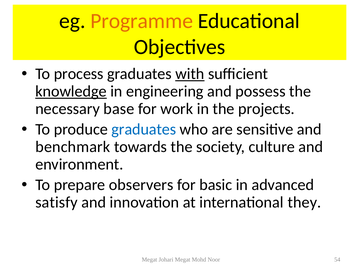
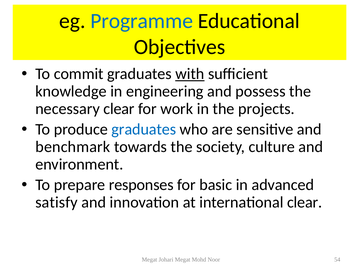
Programme colour: orange -> blue
process: process -> commit
knowledge underline: present -> none
necessary base: base -> clear
observers: observers -> responses
international they: they -> clear
